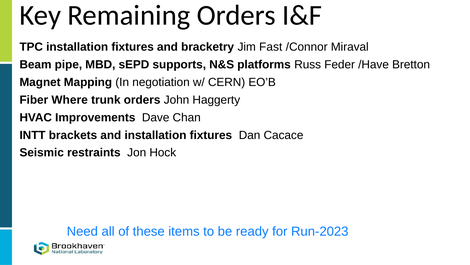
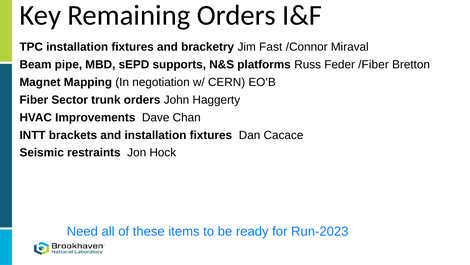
/Have: /Have -> /Fiber
Where: Where -> Sector
